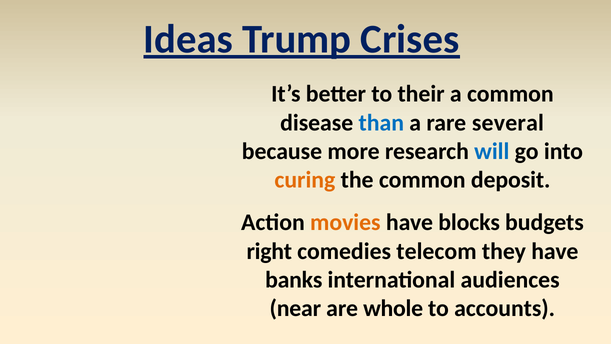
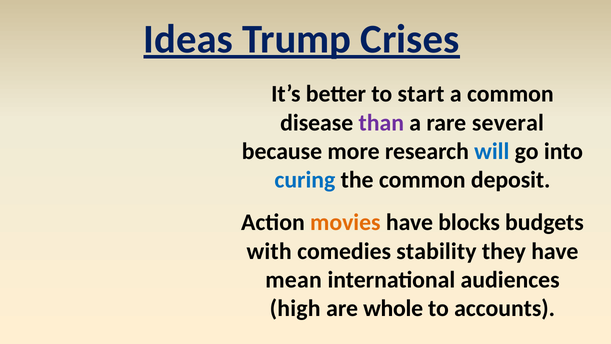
their: their -> start
than colour: blue -> purple
curing colour: orange -> blue
right: right -> with
telecom: telecom -> stability
banks: banks -> mean
near: near -> high
